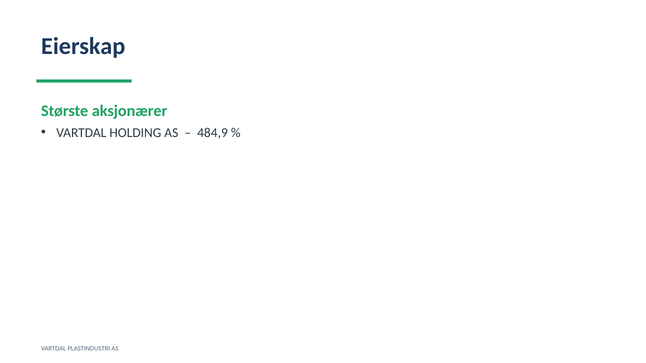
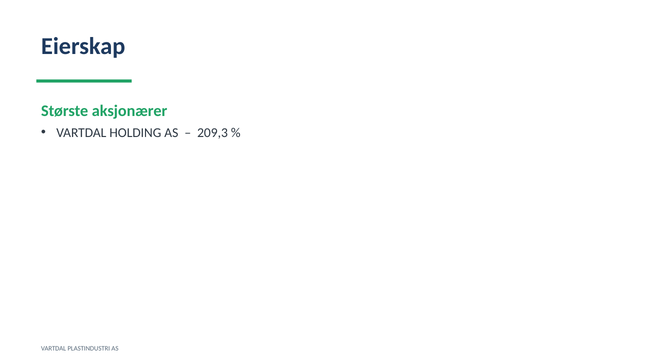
484,9: 484,9 -> 209,3
